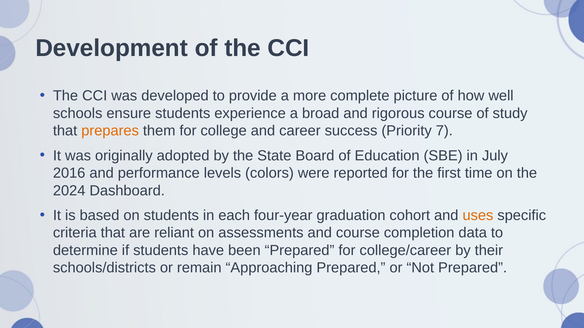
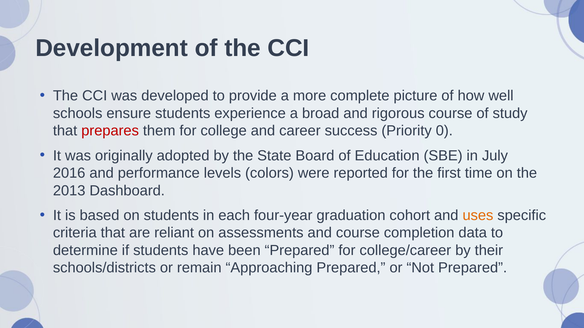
prepares colour: orange -> red
7: 7 -> 0
2024: 2024 -> 2013
